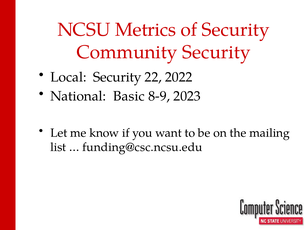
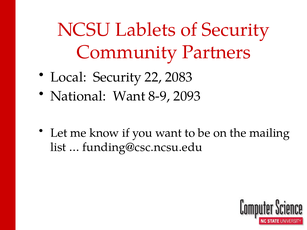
Metrics: Metrics -> Lablets
Community Security: Security -> Partners
2022: 2022 -> 2083
National Basic: Basic -> Want
2023: 2023 -> 2093
